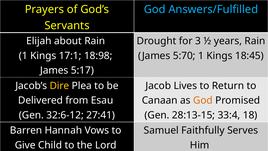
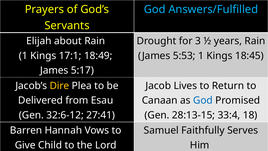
18:98: 18:98 -> 18:49
5:70: 5:70 -> 5:53
God at (203, 100) colour: orange -> blue
